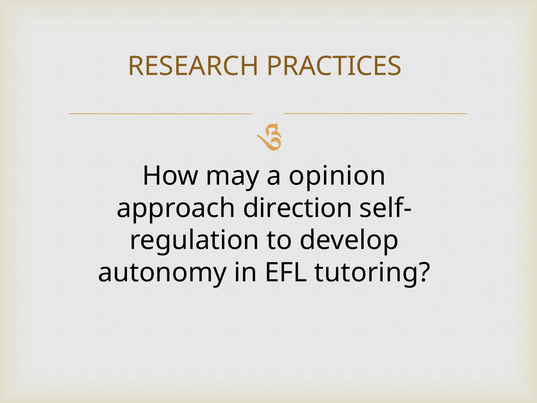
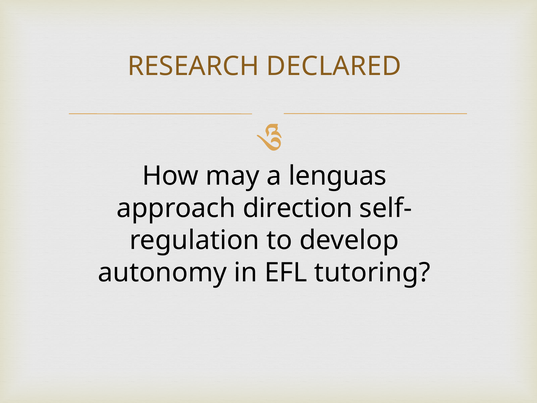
PRACTICES: PRACTICES -> DECLARED
opinion: opinion -> lenguas
